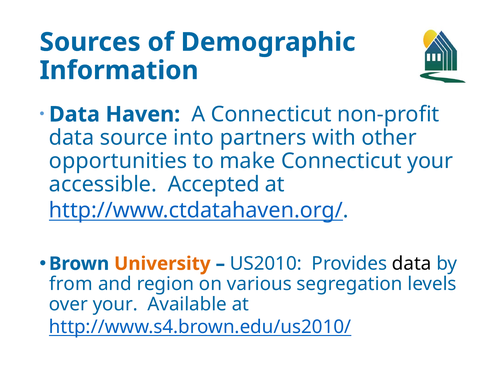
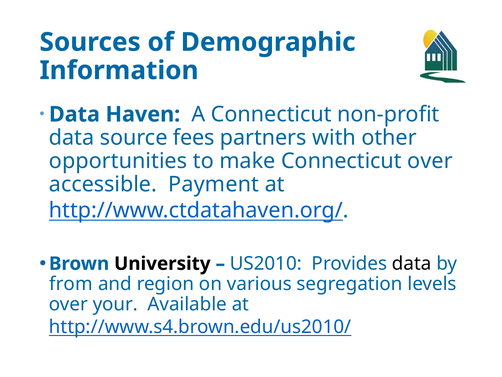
into: into -> fees
Connecticut your: your -> over
Accepted: Accepted -> Payment
University colour: orange -> black
